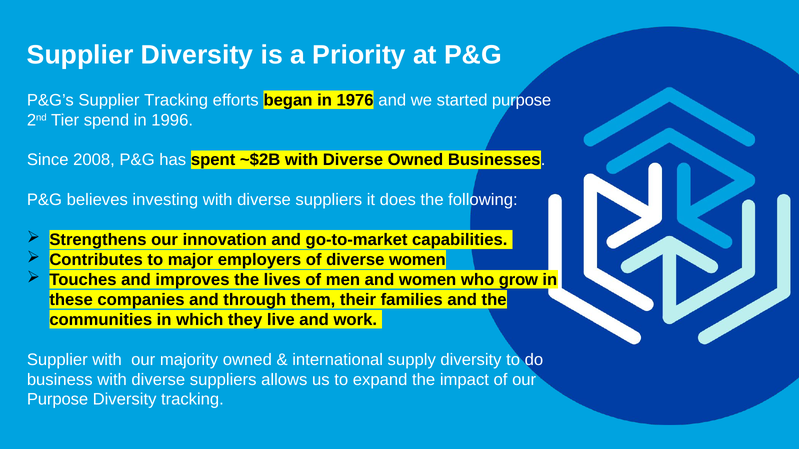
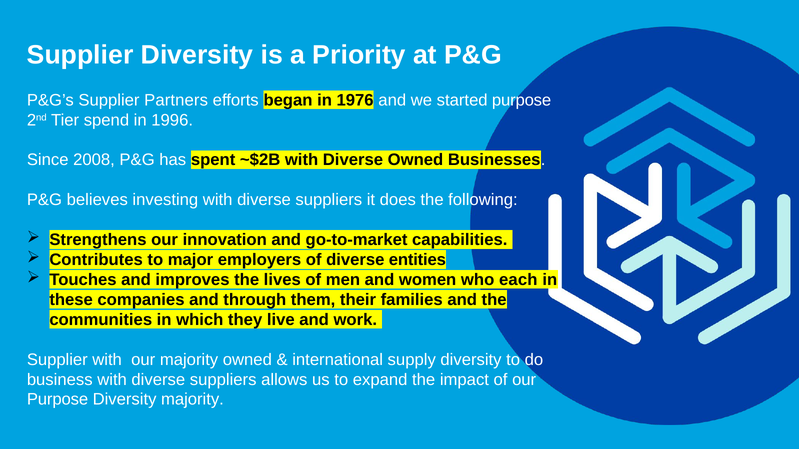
Supplier Tracking: Tracking -> Partners
diverse women: women -> entities
grow: grow -> each
Diversity tracking: tracking -> majority
